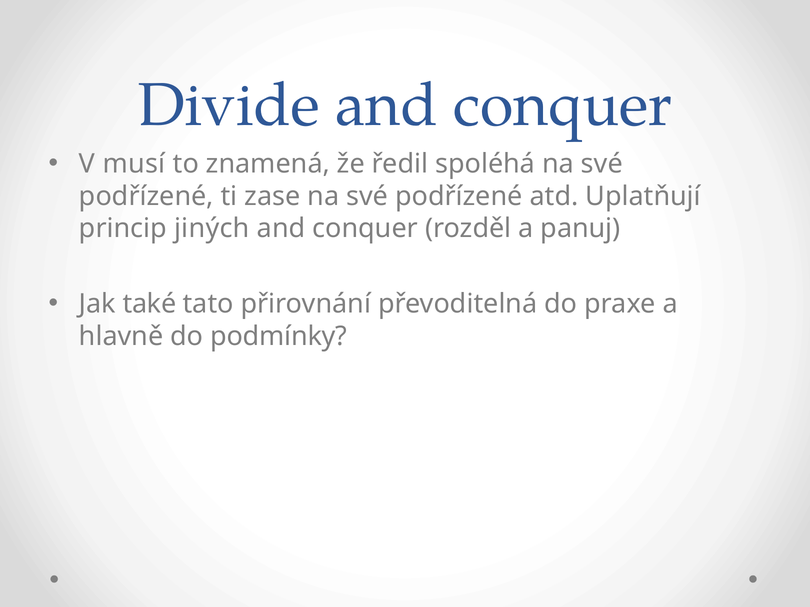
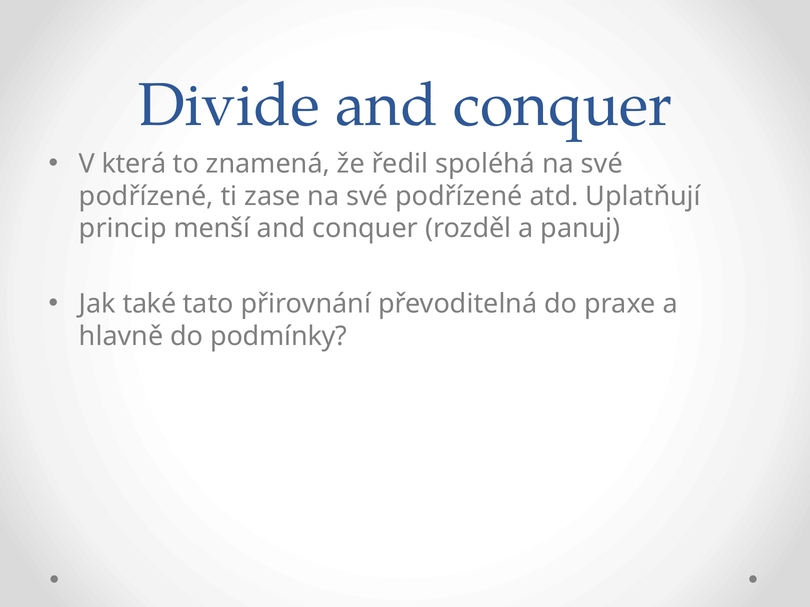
musí: musí -> která
jiných: jiných -> menší
